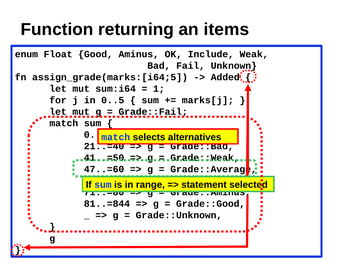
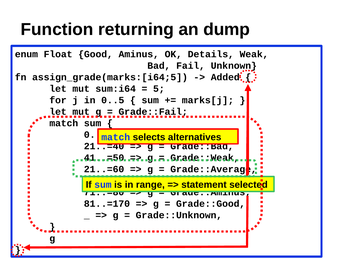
items: items -> dump
Include: Include -> Details
1: 1 -> 5
47..=60: 47..=60 -> 21..=60
81..=844: 81..=844 -> 81..=170
